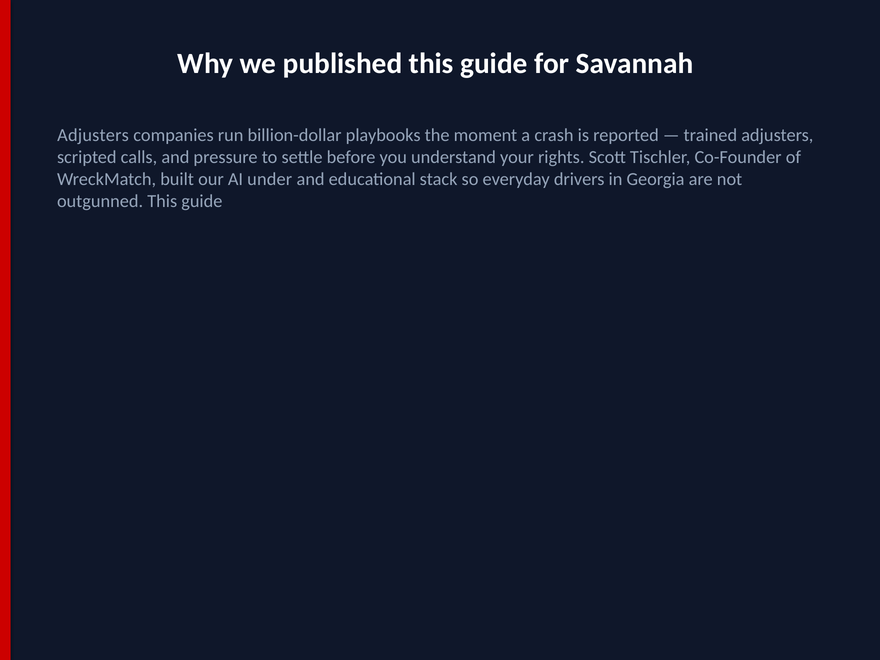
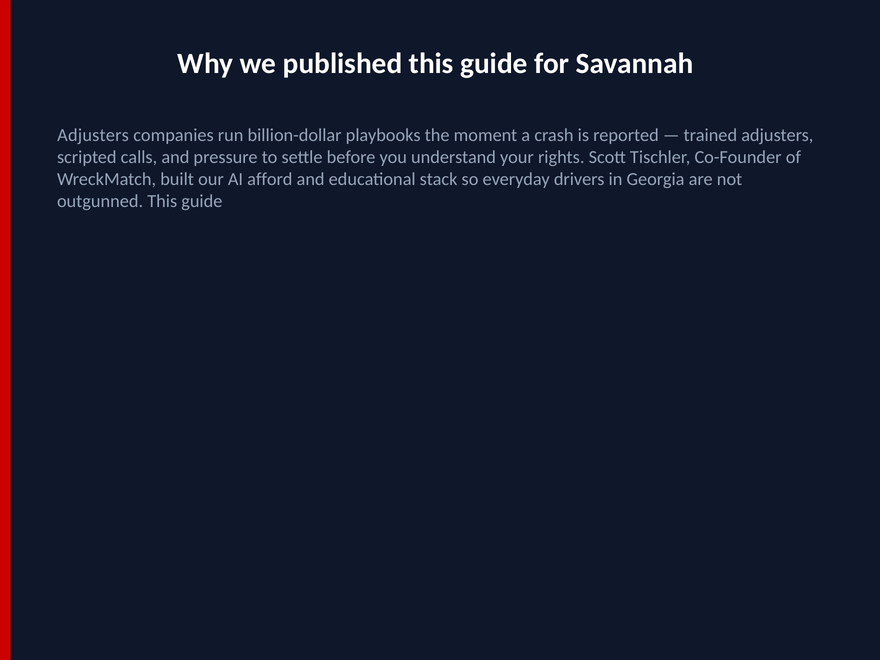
under: under -> afford
